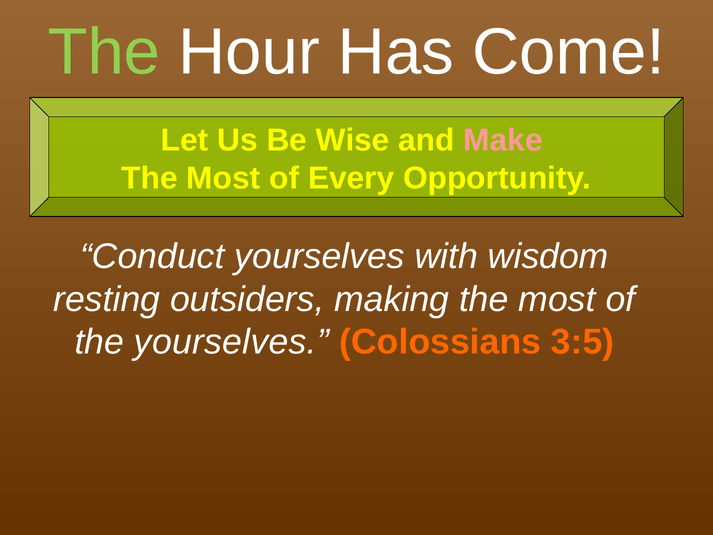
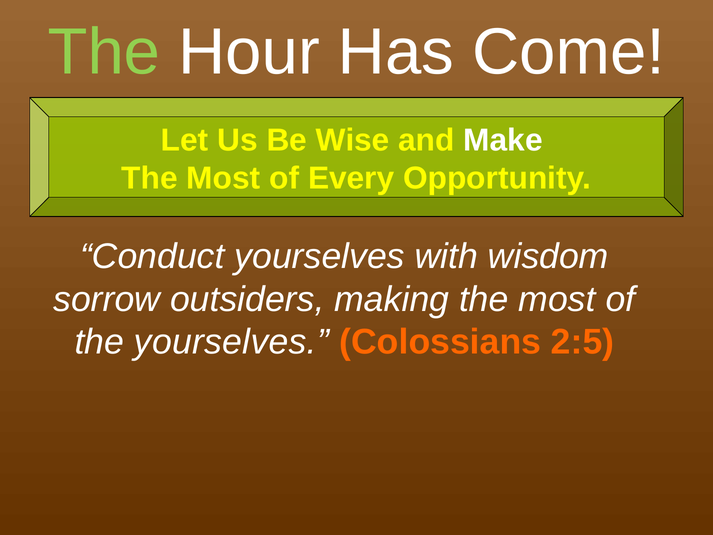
Make colour: pink -> white
resting: resting -> sorrow
3:5: 3:5 -> 2:5
